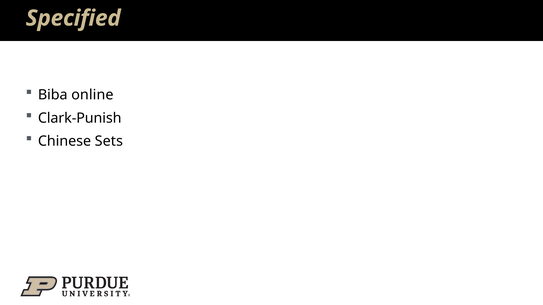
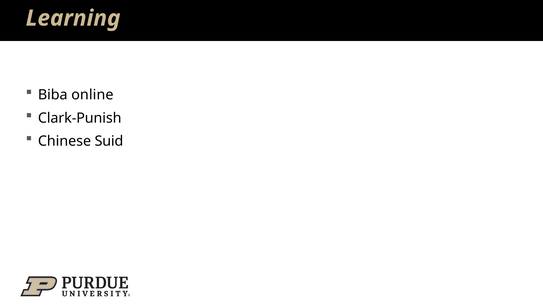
Specified: Specified -> Learning
Sets: Sets -> Suid
